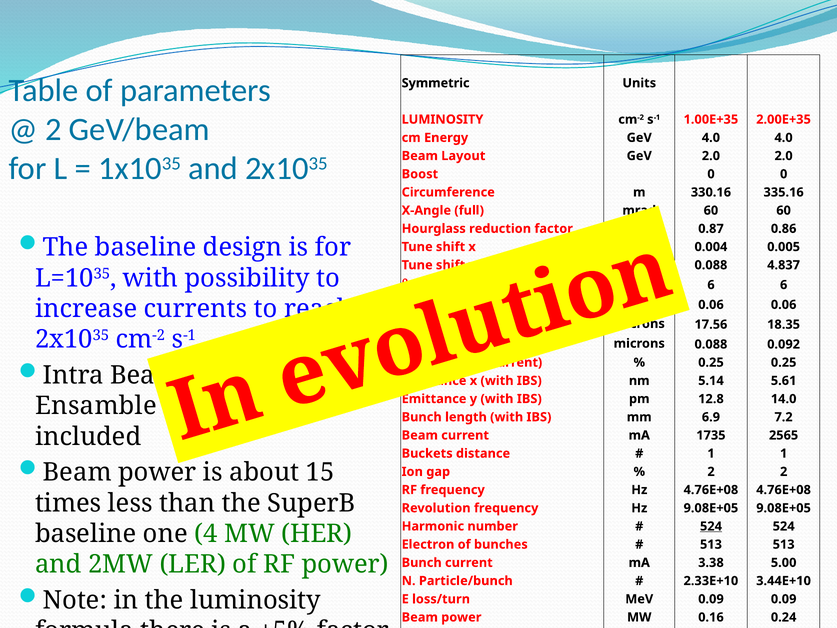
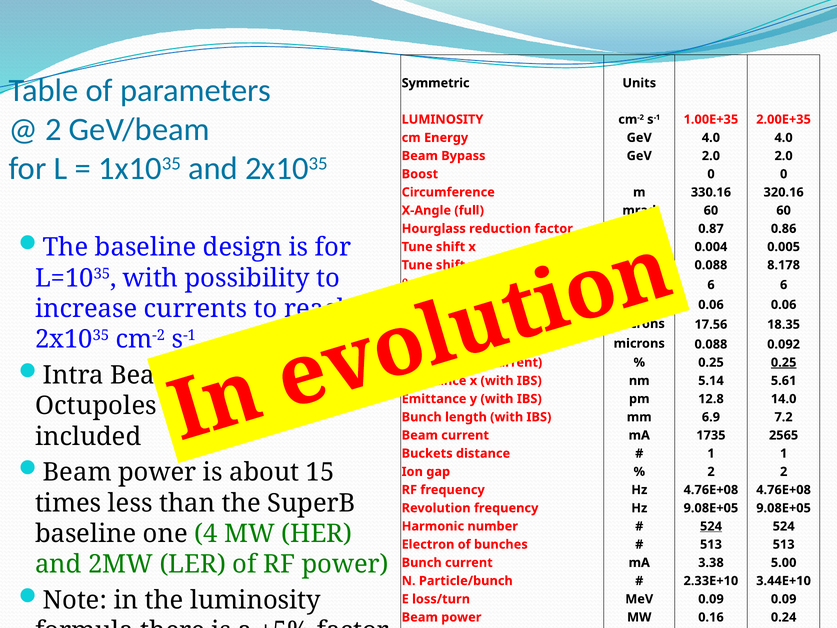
Layout: Layout -> Bypass
335.16: 335.16 -> 320.16
4.837: 4.837 -> 8.178
0.25 at (784, 362) underline: none -> present
Ensamble: Ensamble -> Octupoles
